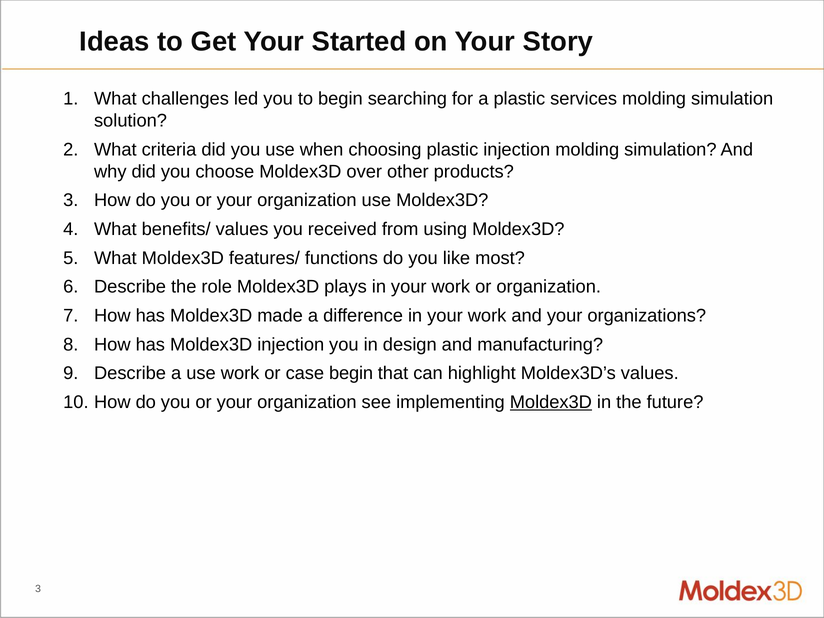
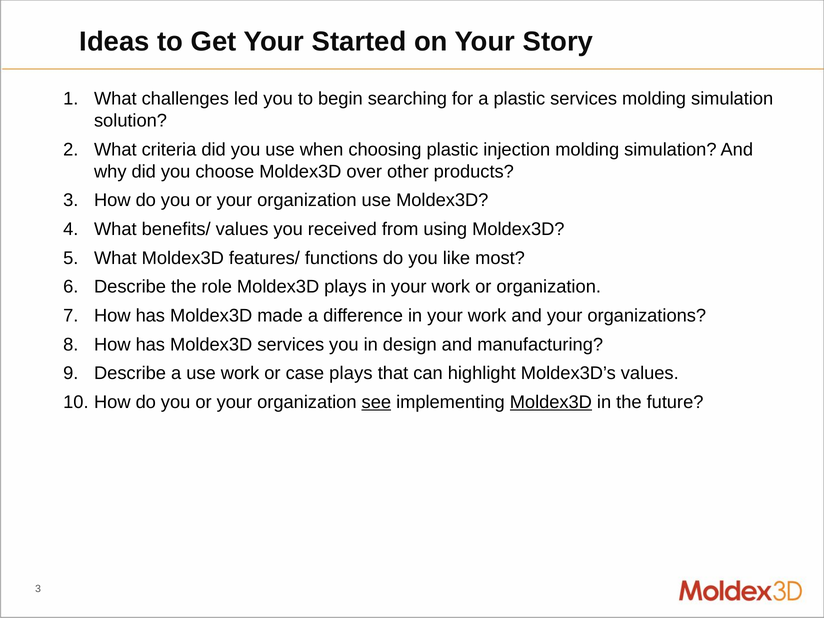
Moldex3D injection: injection -> services
case begin: begin -> plays
see underline: none -> present
